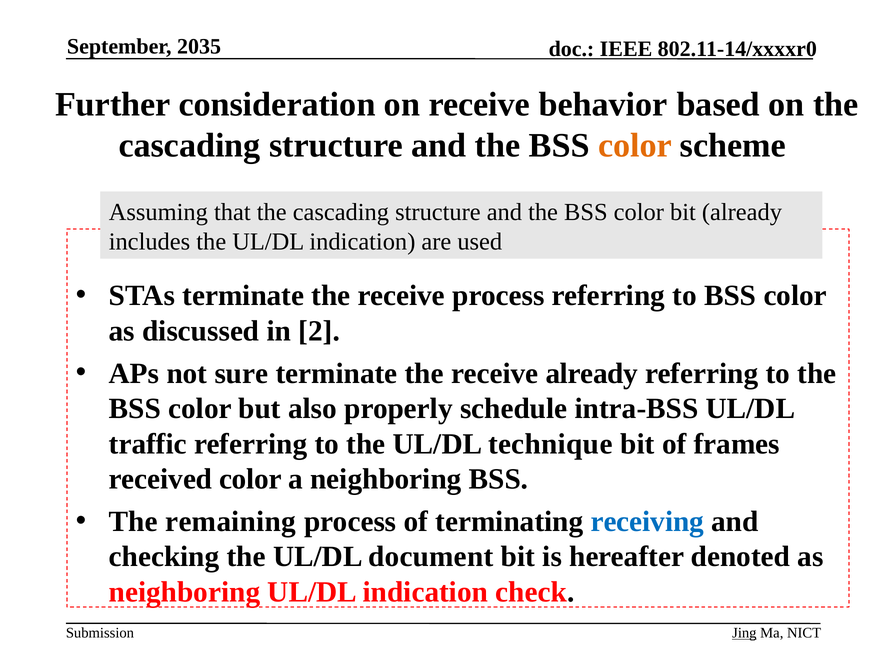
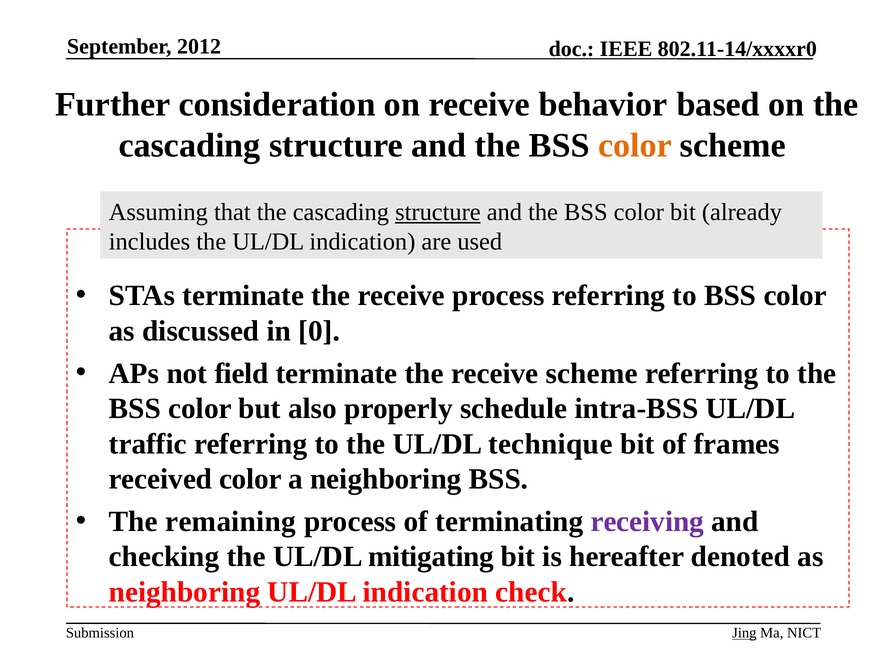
2035: 2035 -> 2012
structure at (438, 212) underline: none -> present
2: 2 -> 0
sure: sure -> field
receive already: already -> scheme
receiving colour: blue -> purple
document: document -> mitigating
